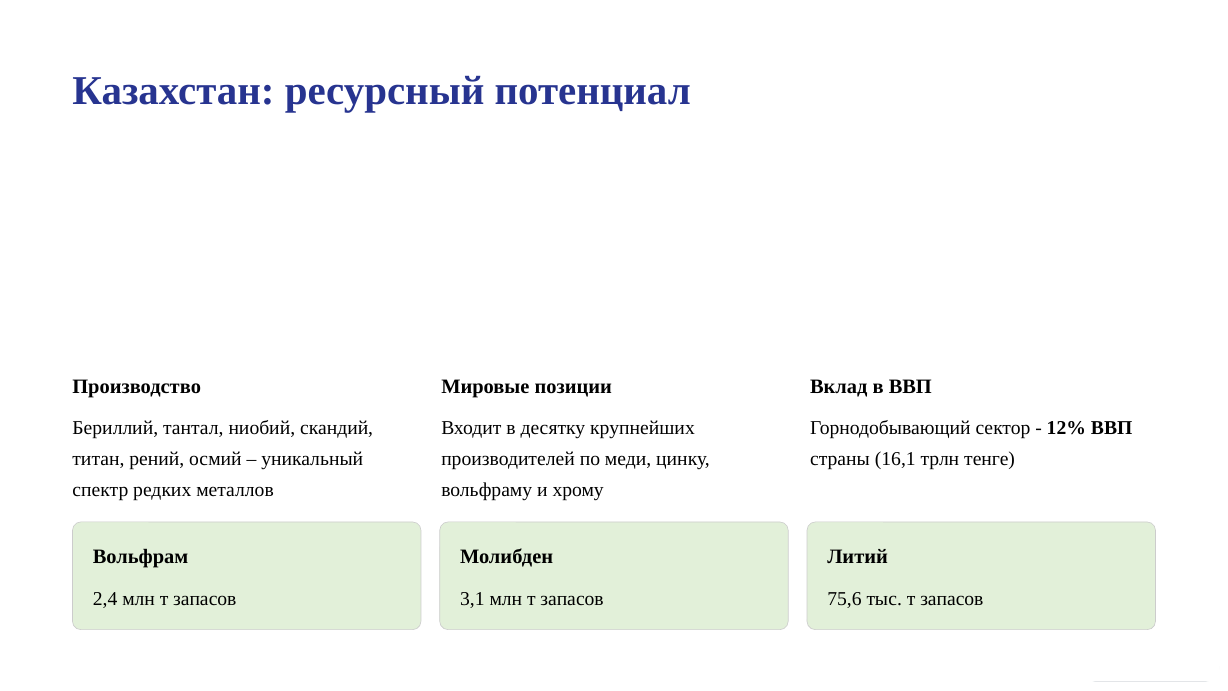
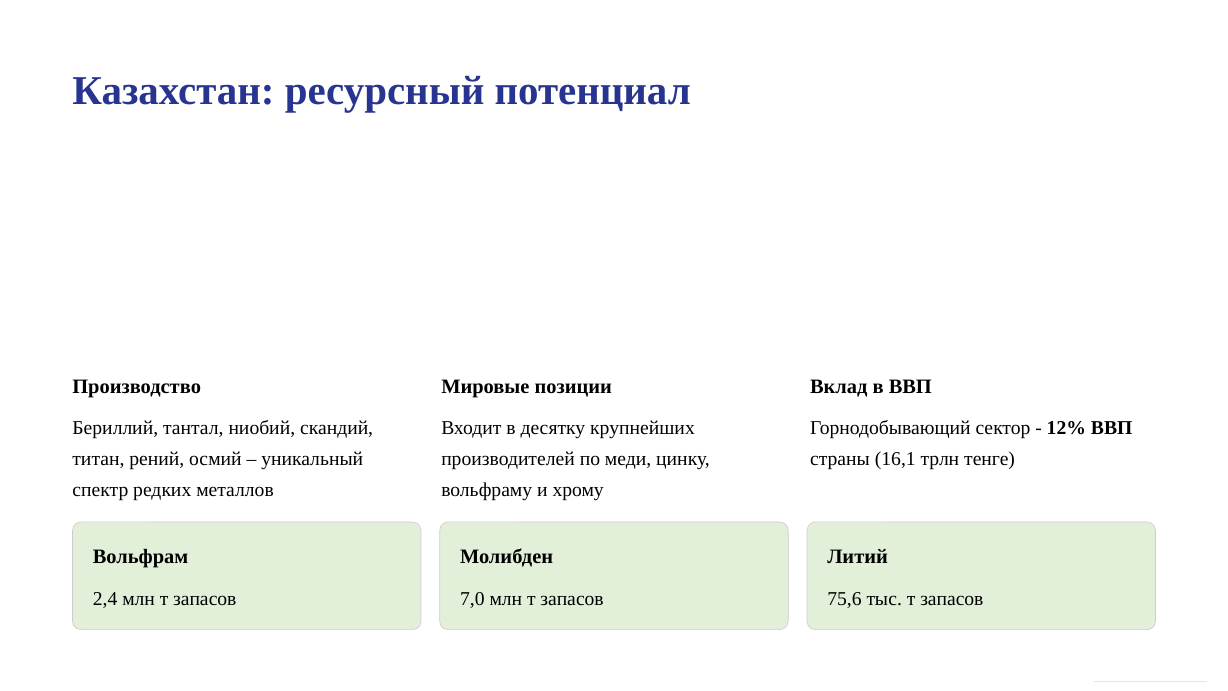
3,1: 3,1 -> 7,0
